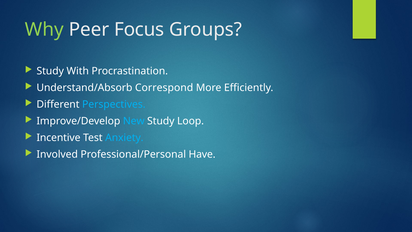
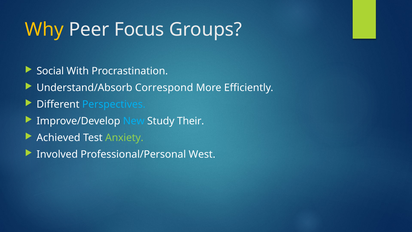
Why colour: light green -> yellow
Study at (50, 71): Study -> Social
Loop: Loop -> Their
Incentive: Incentive -> Achieved
Anxiety colour: light blue -> light green
Have: Have -> West
